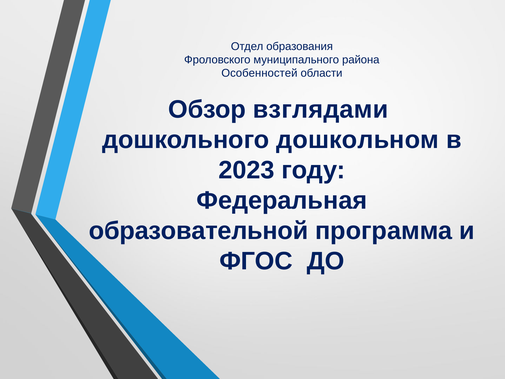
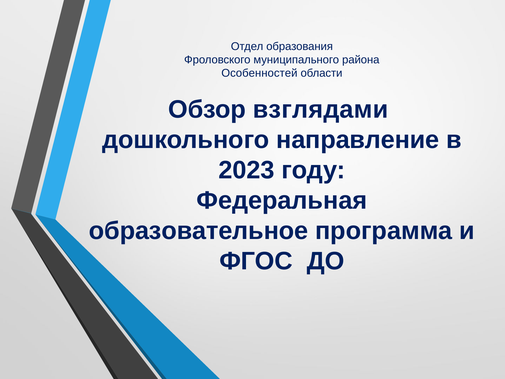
дошкольном: дошкольном -> направление
образовательной: образовательной -> образовательное
